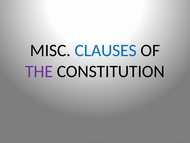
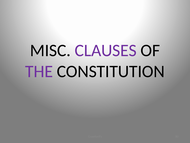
CLAUSES colour: blue -> purple
